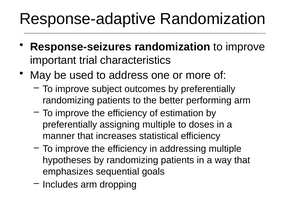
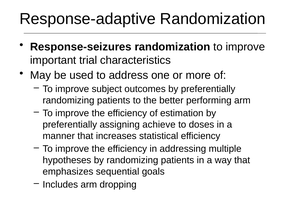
assigning multiple: multiple -> achieve
